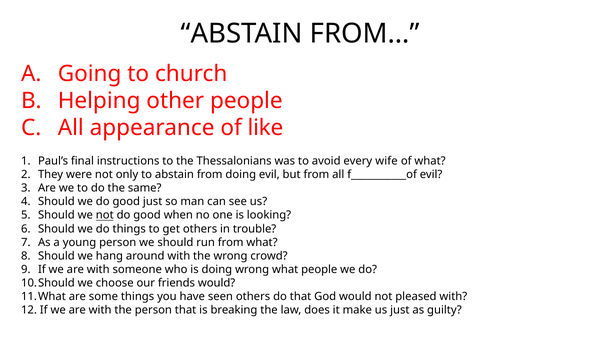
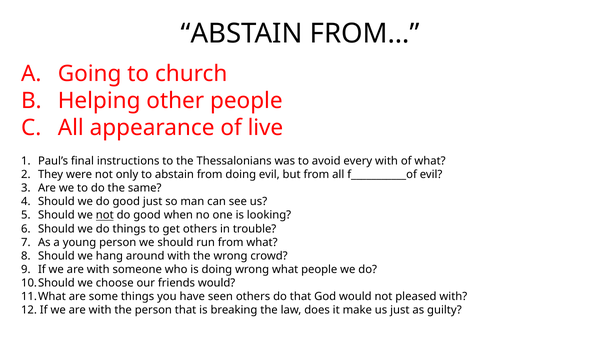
like: like -> live
every wife: wife -> with
